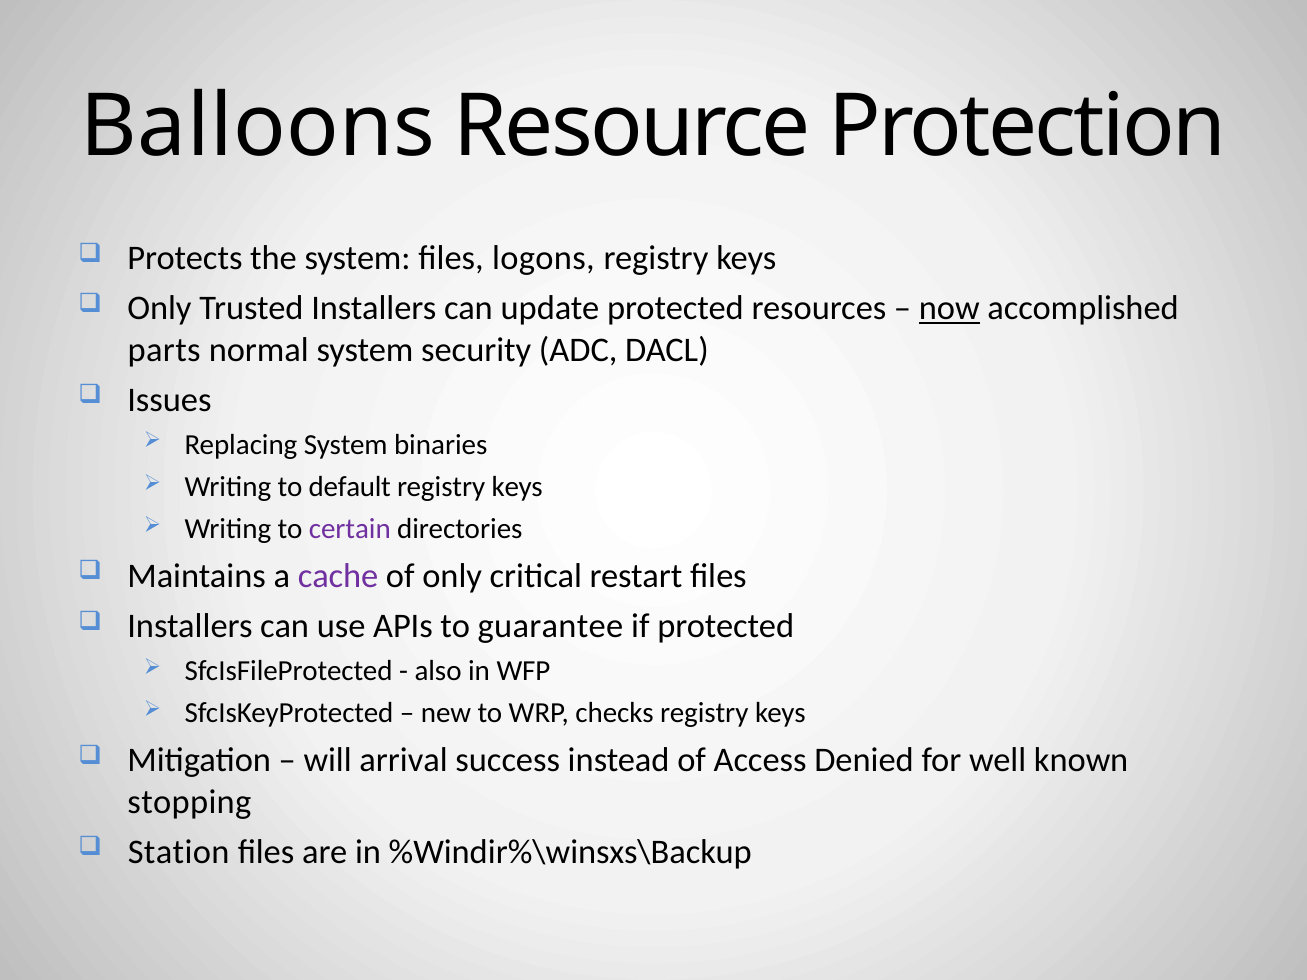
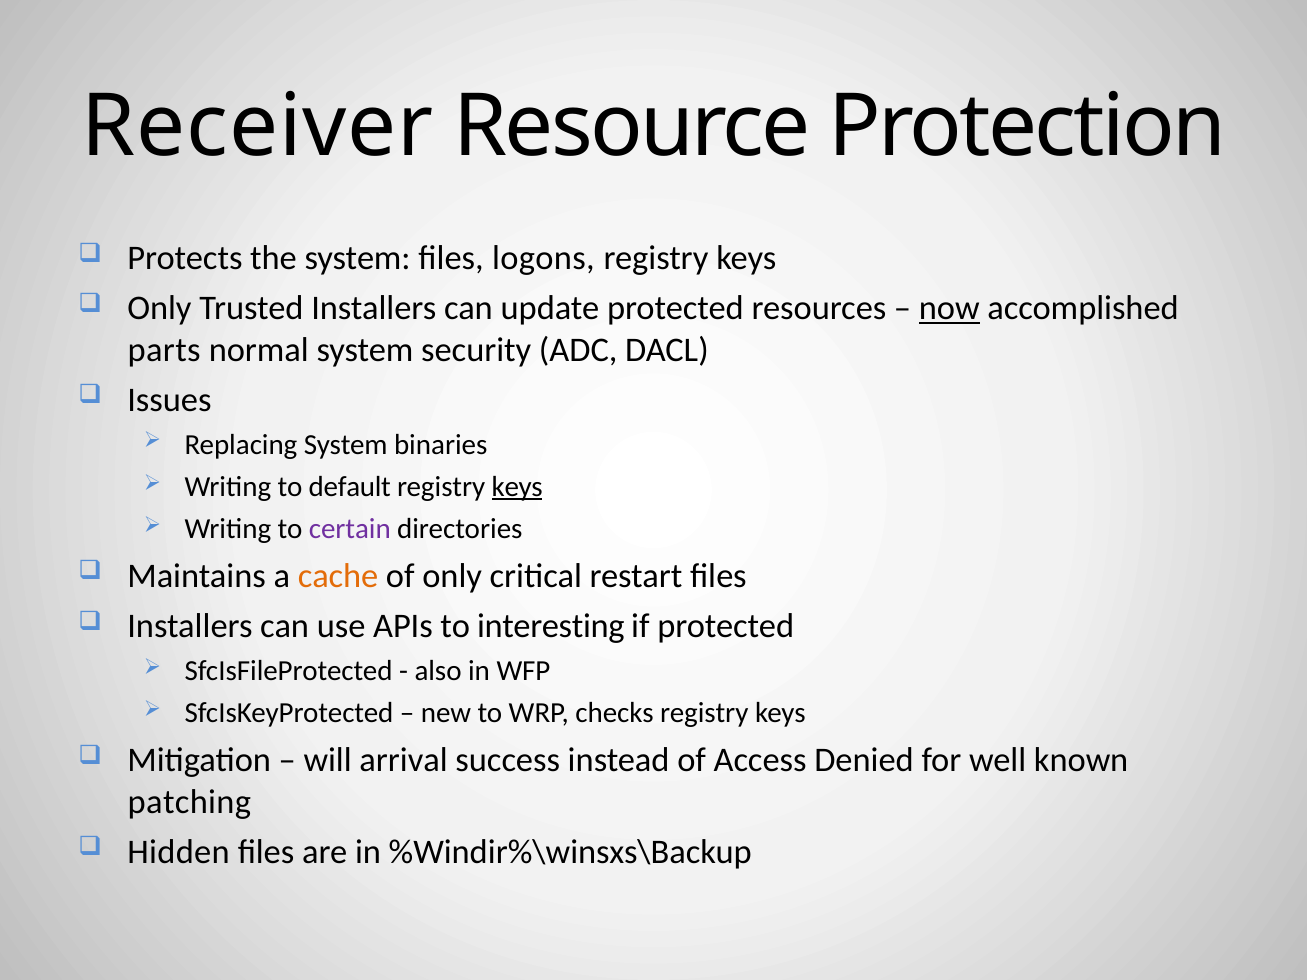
Balloons: Balloons -> Receiver
keys at (517, 487) underline: none -> present
cache colour: purple -> orange
guarantee: guarantee -> interesting
stopping: stopping -> patching
Station: Station -> Hidden
